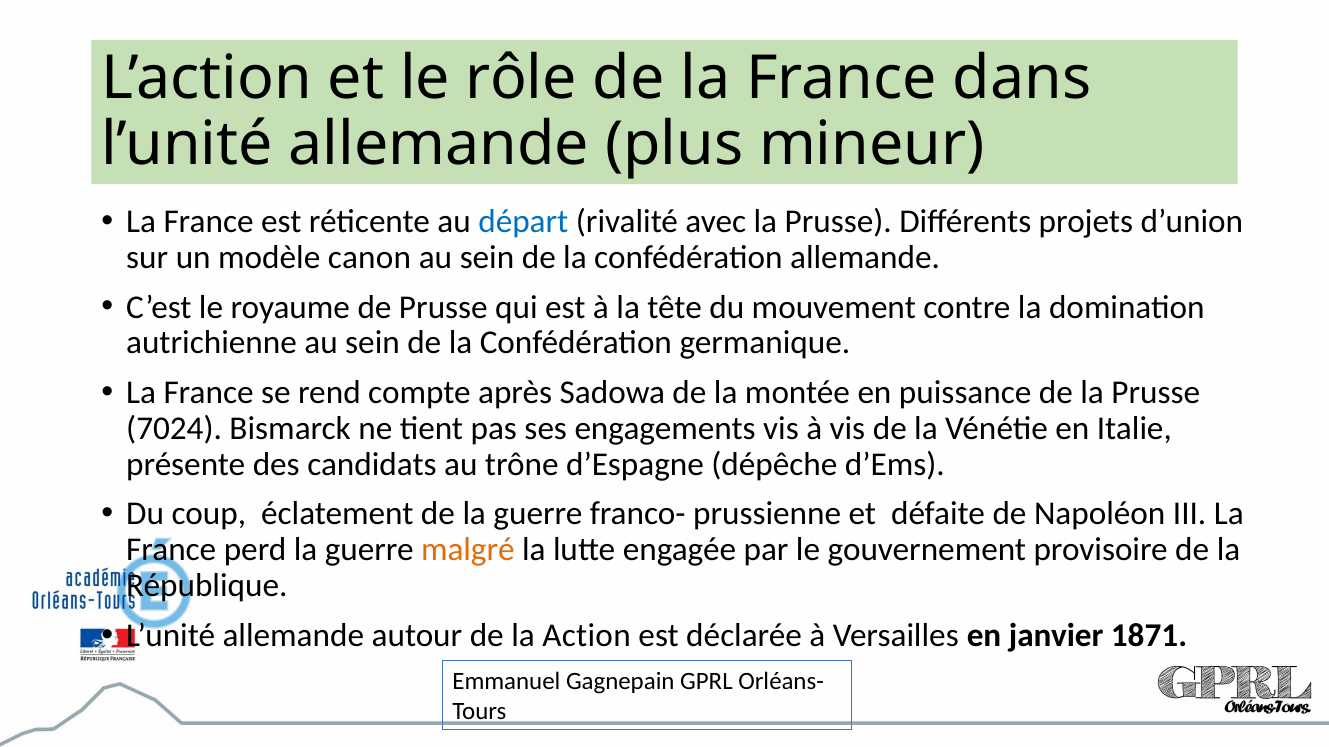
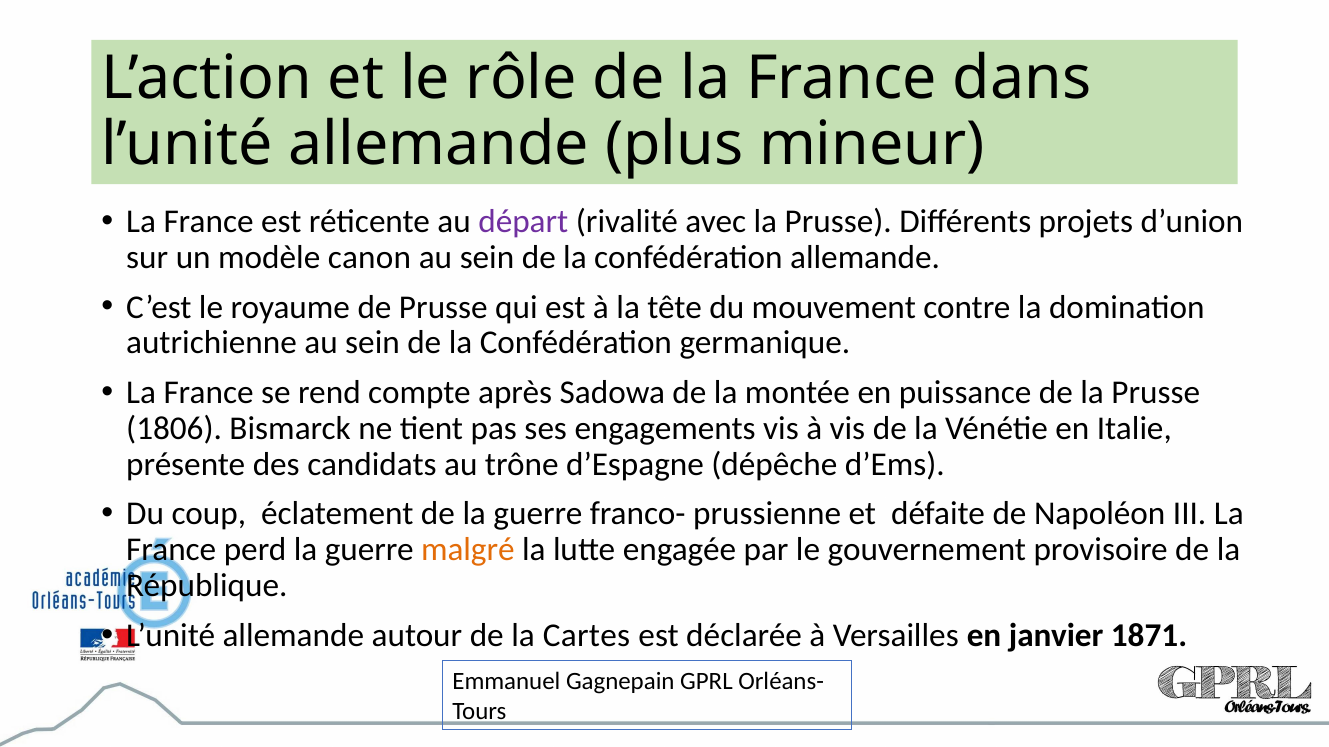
départ colour: blue -> purple
7024: 7024 -> 1806
Action: Action -> Cartes
